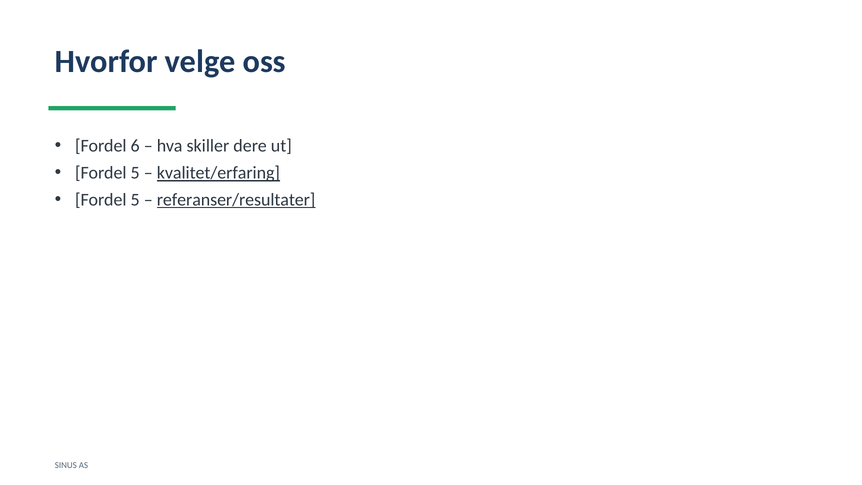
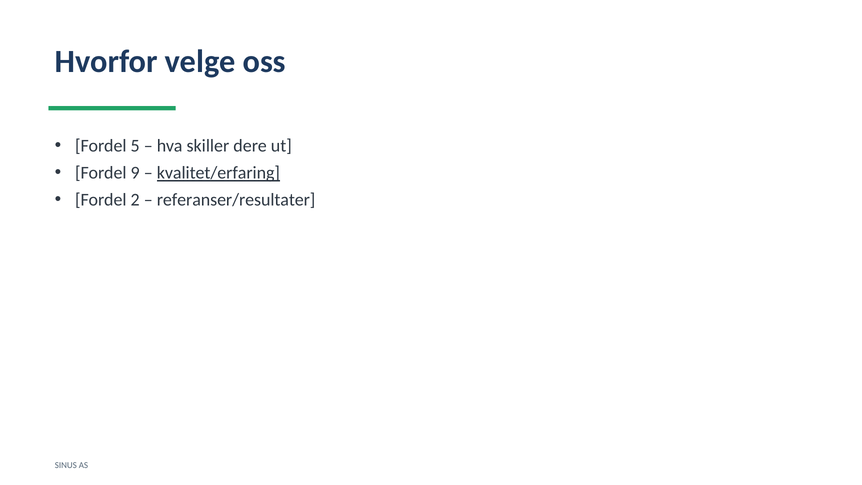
6: 6 -> 5
5 at (135, 173): 5 -> 9
5 at (135, 200): 5 -> 2
referanser/resultater underline: present -> none
